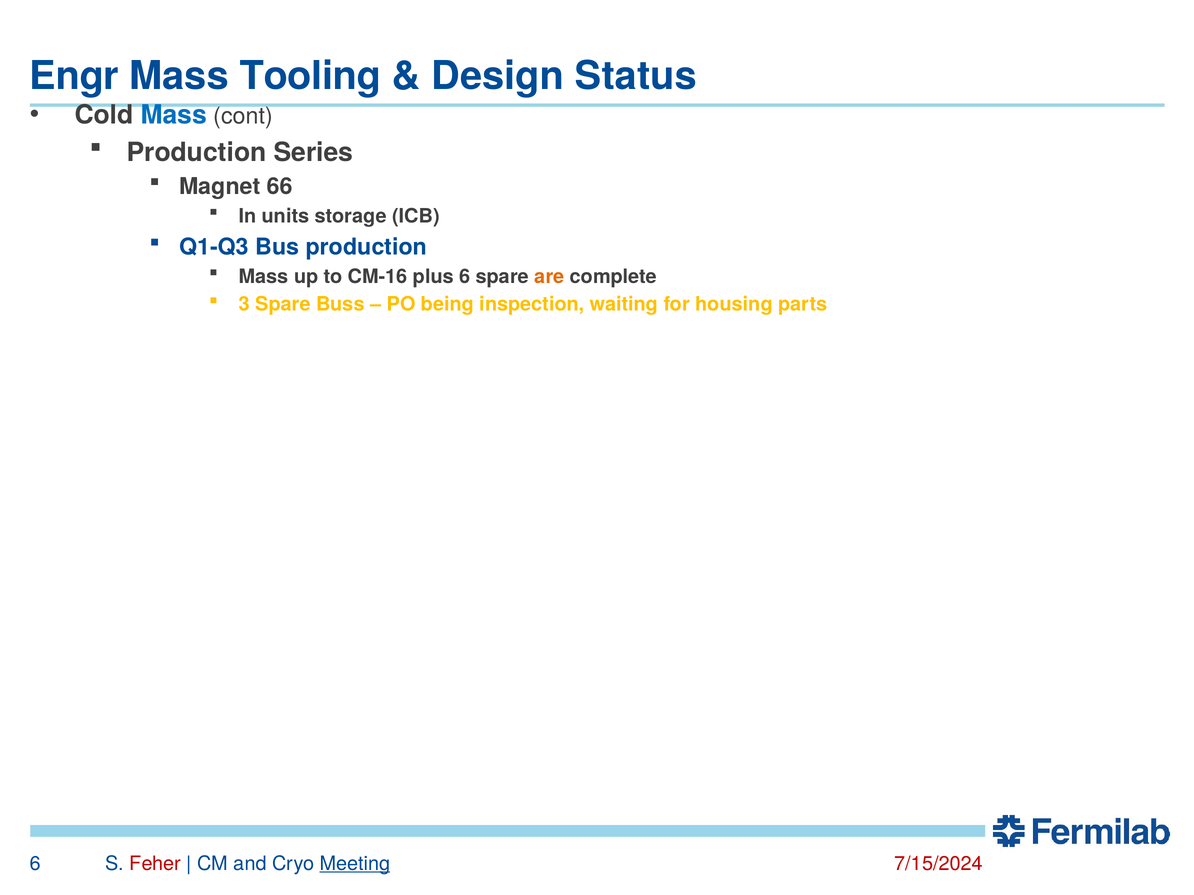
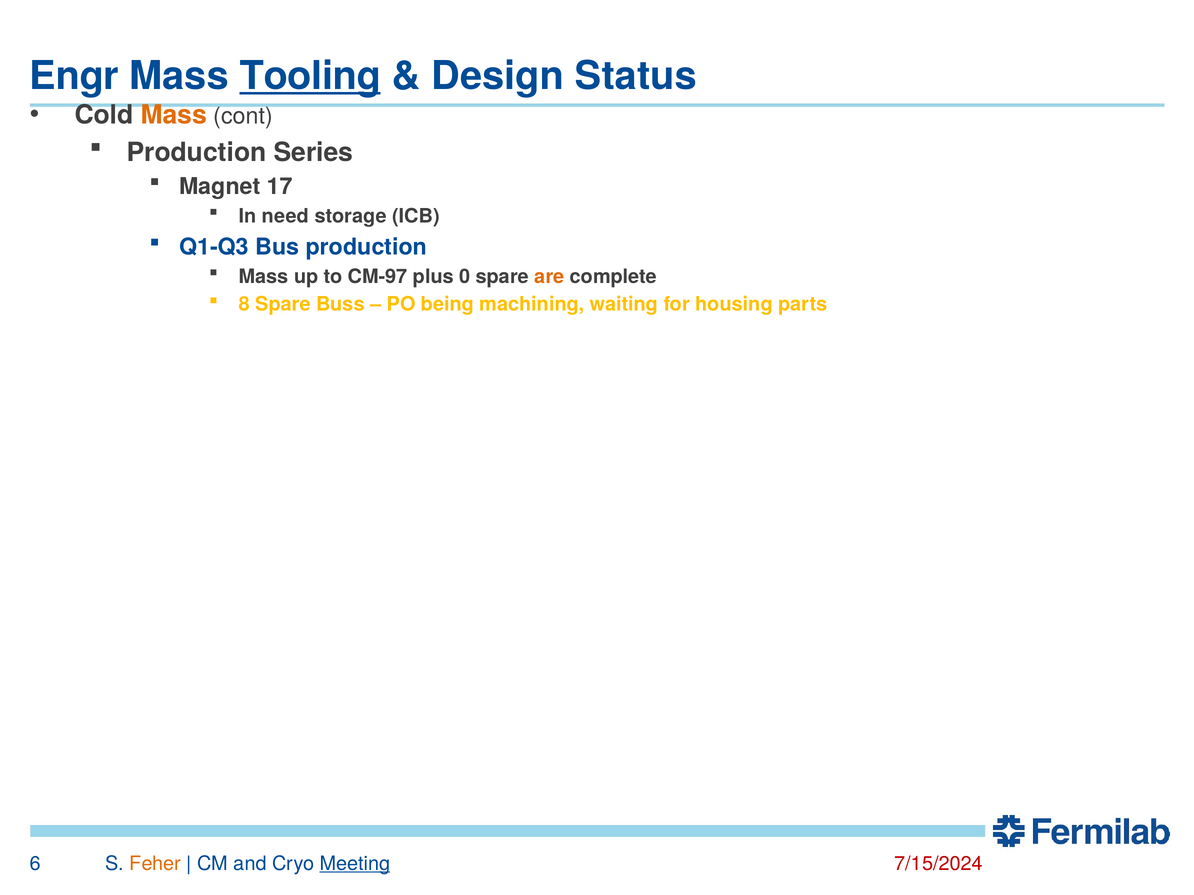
Tooling underline: none -> present
Mass at (174, 115) colour: blue -> orange
66: 66 -> 17
units: units -> need
CM-16: CM-16 -> CM-97
plus 6: 6 -> 0
3: 3 -> 8
inspection: inspection -> machining
Feher colour: red -> orange
